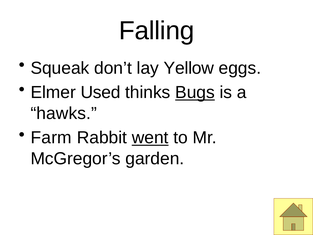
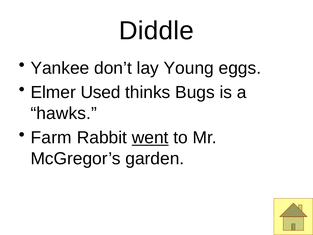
Falling: Falling -> Diddle
Squeak: Squeak -> Yankee
Yellow: Yellow -> Young
Bugs underline: present -> none
